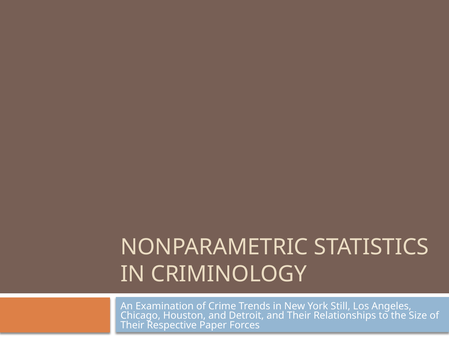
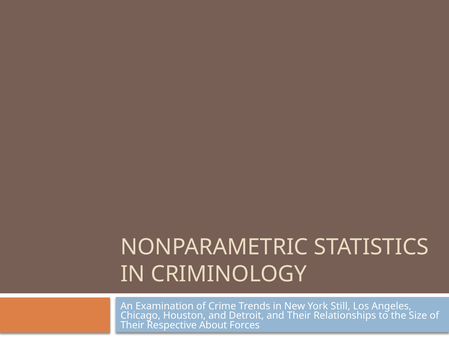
Paper: Paper -> About
